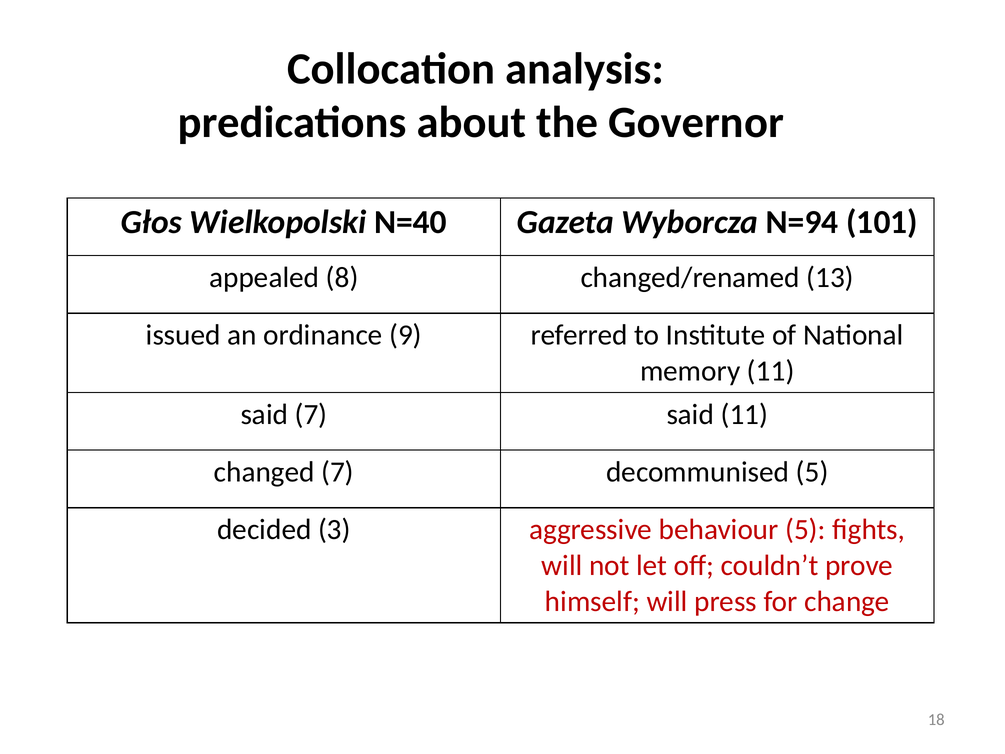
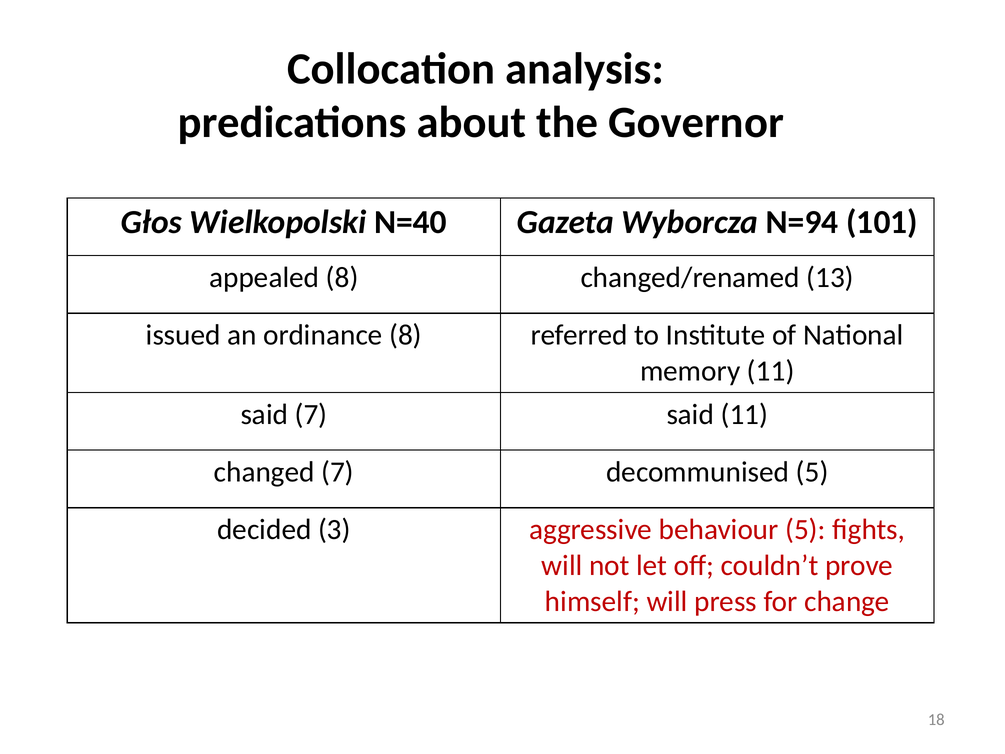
ordinance 9: 9 -> 8
